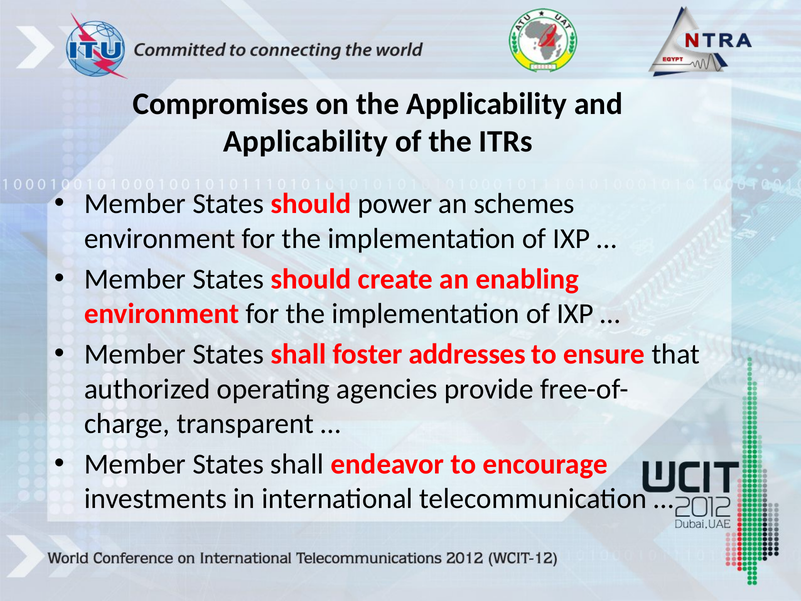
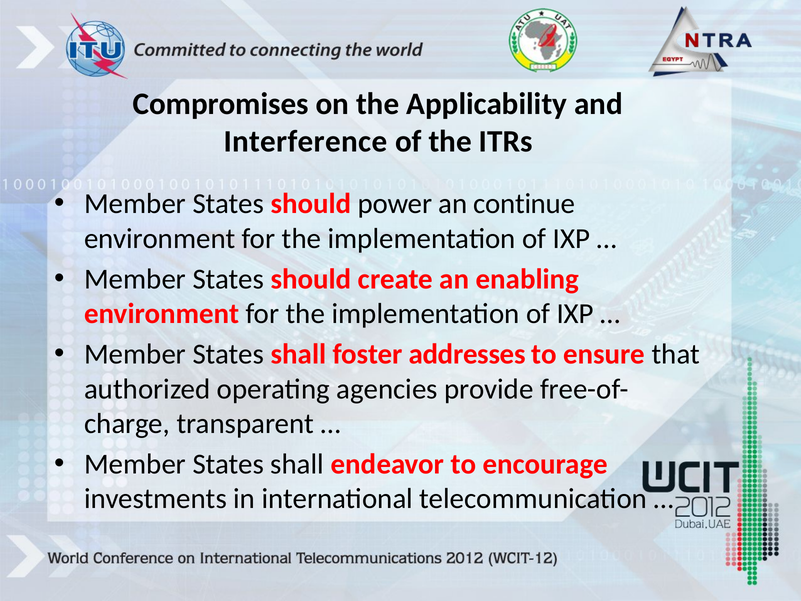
Applicability at (305, 141): Applicability -> Interference
schemes: schemes -> continue
